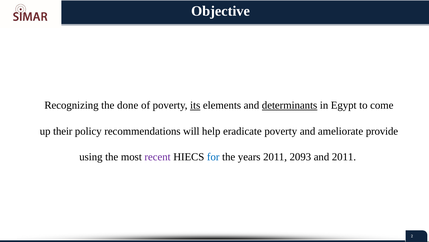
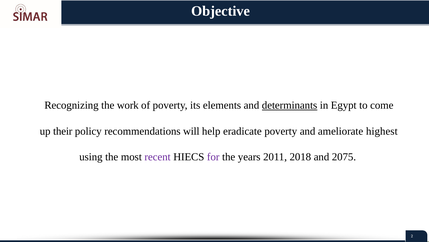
done: done -> work
its underline: present -> none
provide: provide -> highest
for colour: blue -> purple
2093: 2093 -> 2018
and 2011: 2011 -> 2075
